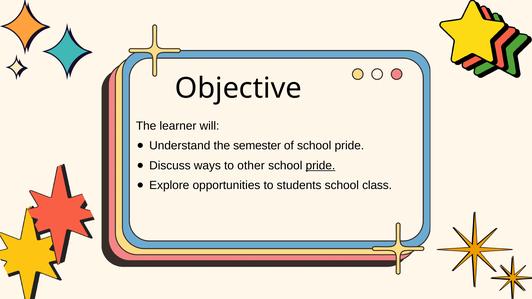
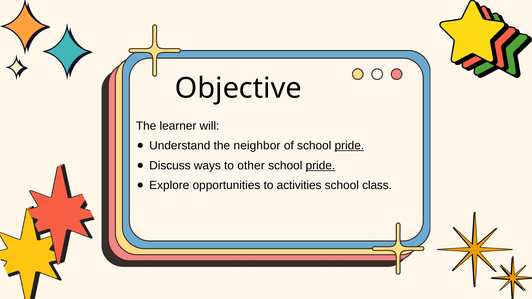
semester: semester -> neighbor
pride at (349, 146) underline: none -> present
students: students -> activities
